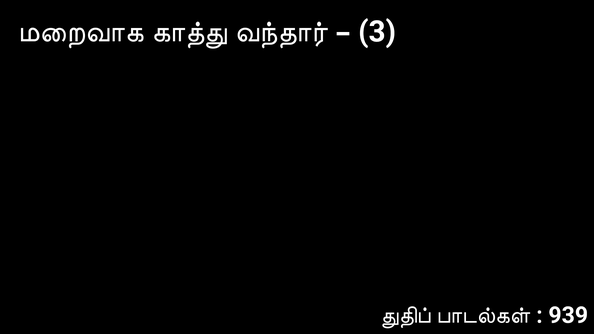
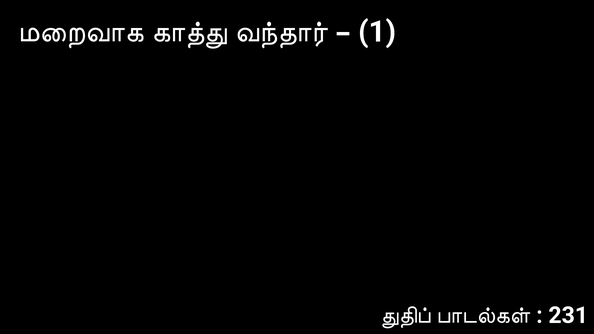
3: 3 -> 1
939: 939 -> 231
